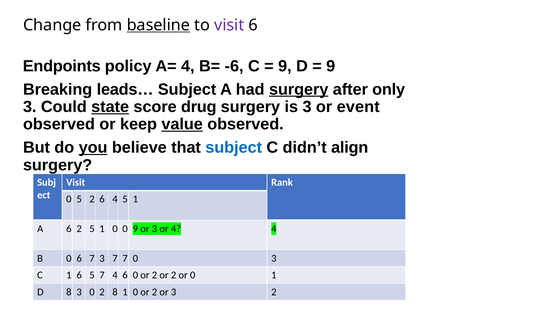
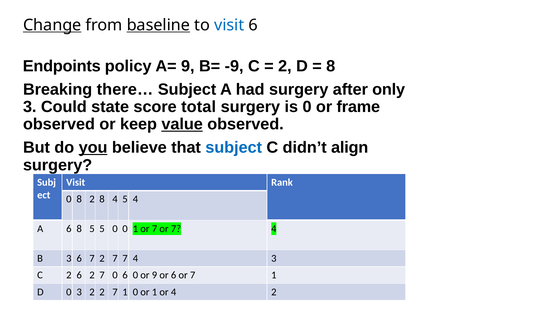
Change underline: none -> present
visit at (229, 25) colour: purple -> blue
A= 4: 4 -> 9
-6: -6 -> -9
9 at (285, 66): 9 -> 2
9 at (331, 66): 9 -> 8
leads…: leads… -> there…
surgery at (299, 90) underline: present -> none
state underline: present -> none
drug: drug -> total
is 3: 3 -> 0
event: event -> frame
0 5: 5 -> 8
2 6: 6 -> 8
4 5 1: 1 -> 4
6 2: 2 -> 8
1 at (102, 229): 1 -> 5
0 9: 9 -> 1
3 at (154, 229): 3 -> 7
4 at (176, 229): 4 -> 7
B 0: 0 -> 3
7 3: 3 -> 2
7 7 0: 0 -> 4
C 1: 1 -> 2
6 5: 5 -> 2
7 4: 4 -> 0
6 0 or 2: 2 -> 9
2 at (174, 276): 2 -> 6
0 at (193, 276): 0 -> 7
D 8: 8 -> 0
3 0: 0 -> 2
8 at (115, 293): 8 -> 7
1 0 or 2: 2 -> 1
3 at (174, 293): 3 -> 4
